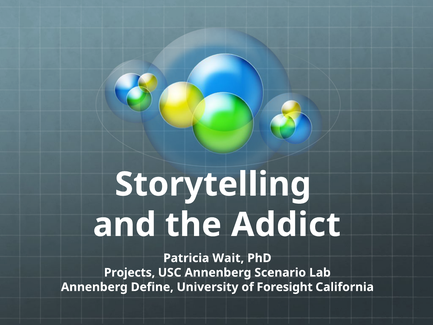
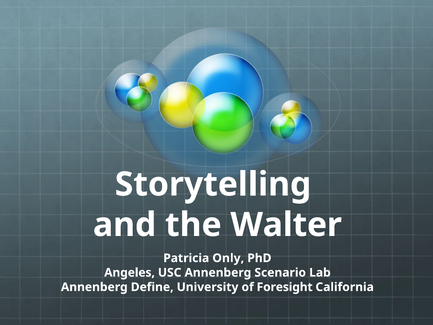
Addict: Addict -> Walter
Wait: Wait -> Only
Projects: Projects -> Angeles
